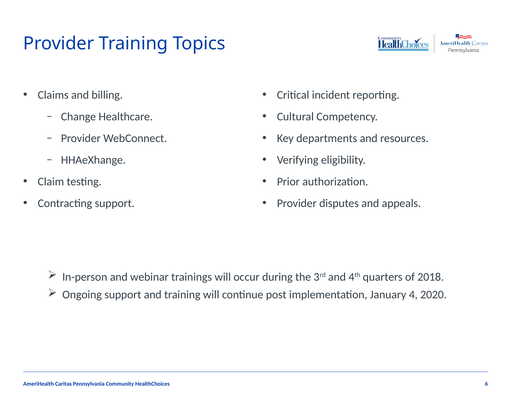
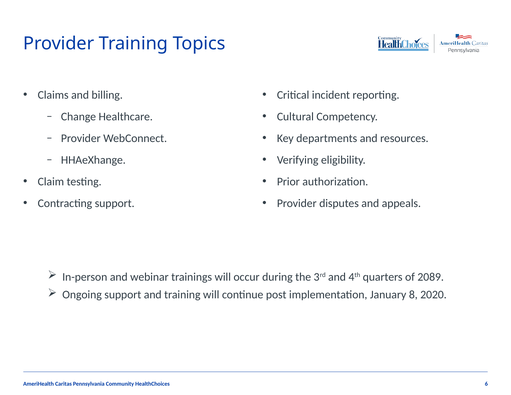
2018: 2018 -> 2089
4: 4 -> 8
